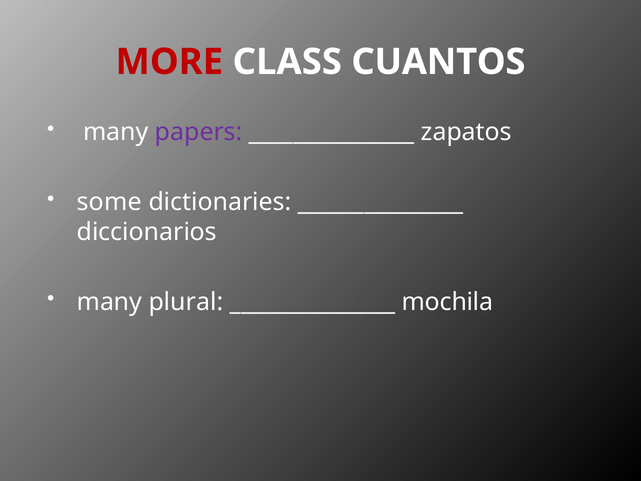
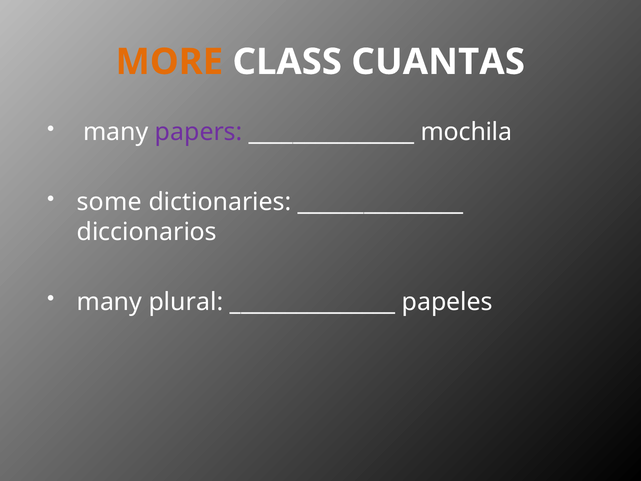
MORE colour: red -> orange
CUANTOS: CUANTOS -> CUANTAS
zapatos: zapatos -> mochila
mochila: mochila -> papeles
